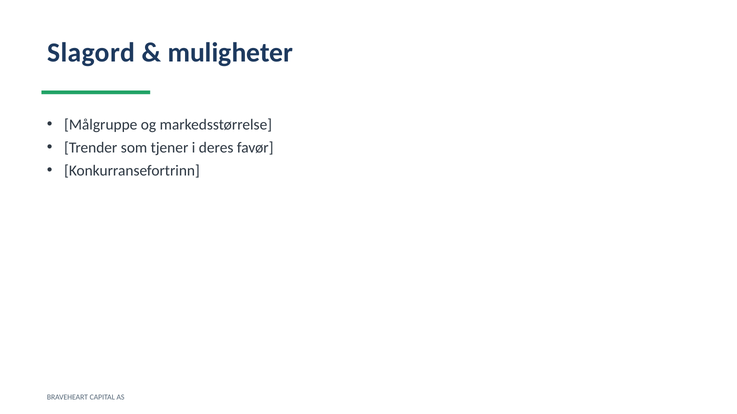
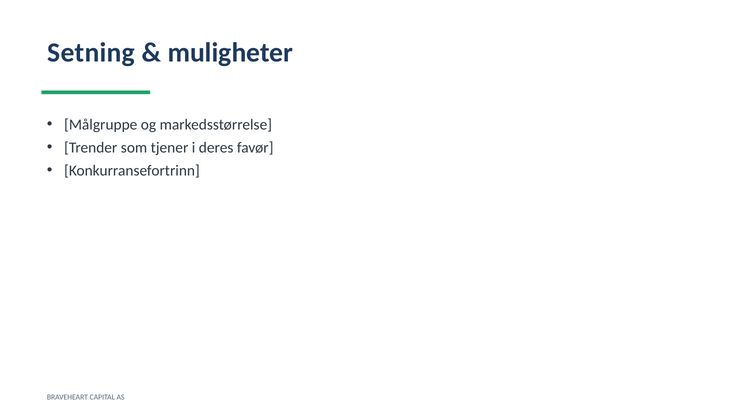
Slagord: Slagord -> Setning
